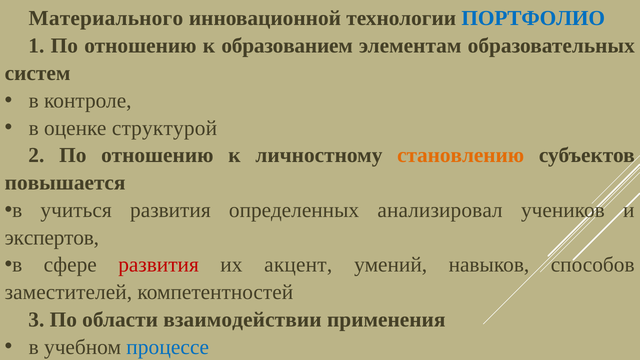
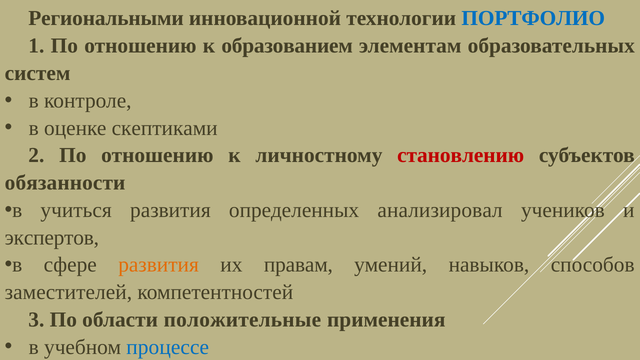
Материального: Материального -> Региональными
структурой: структурой -> скептиками
становлению colour: orange -> red
повышается: повышается -> обязанности
развития at (159, 265) colour: red -> orange
акцент: акцент -> правам
взаимодействии: взаимодействии -> положительные
